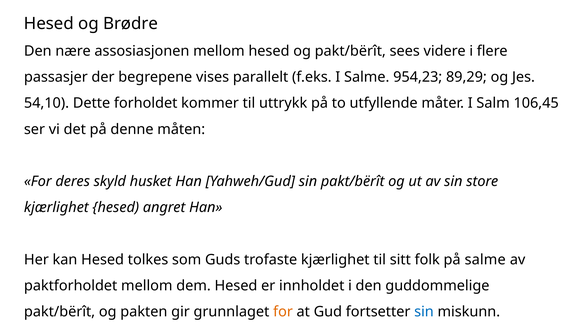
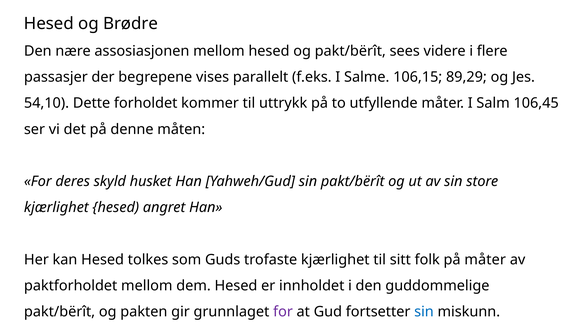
954,23: 954,23 -> 106,15
på salme: salme -> måter
for at (283, 311) colour: orange -> purple
